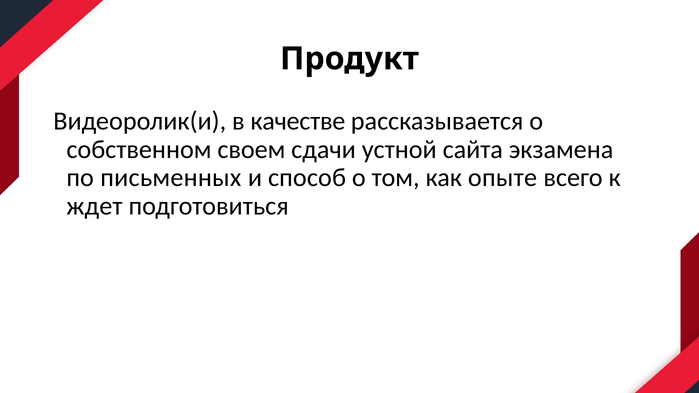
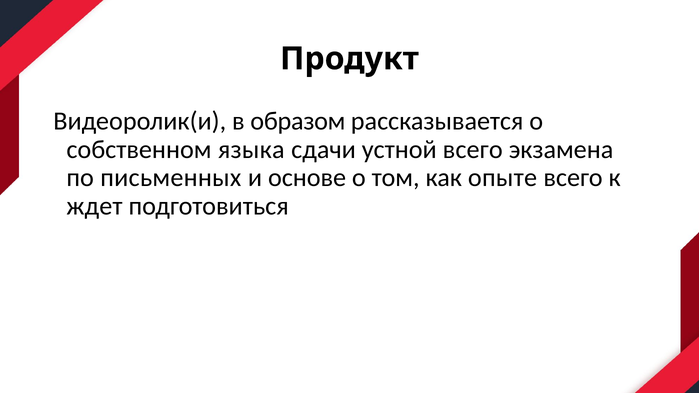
качестве: качестве -> образом
своем: своем -> языка
устной сайта: сайта -> всего
способ: способ -> основе
